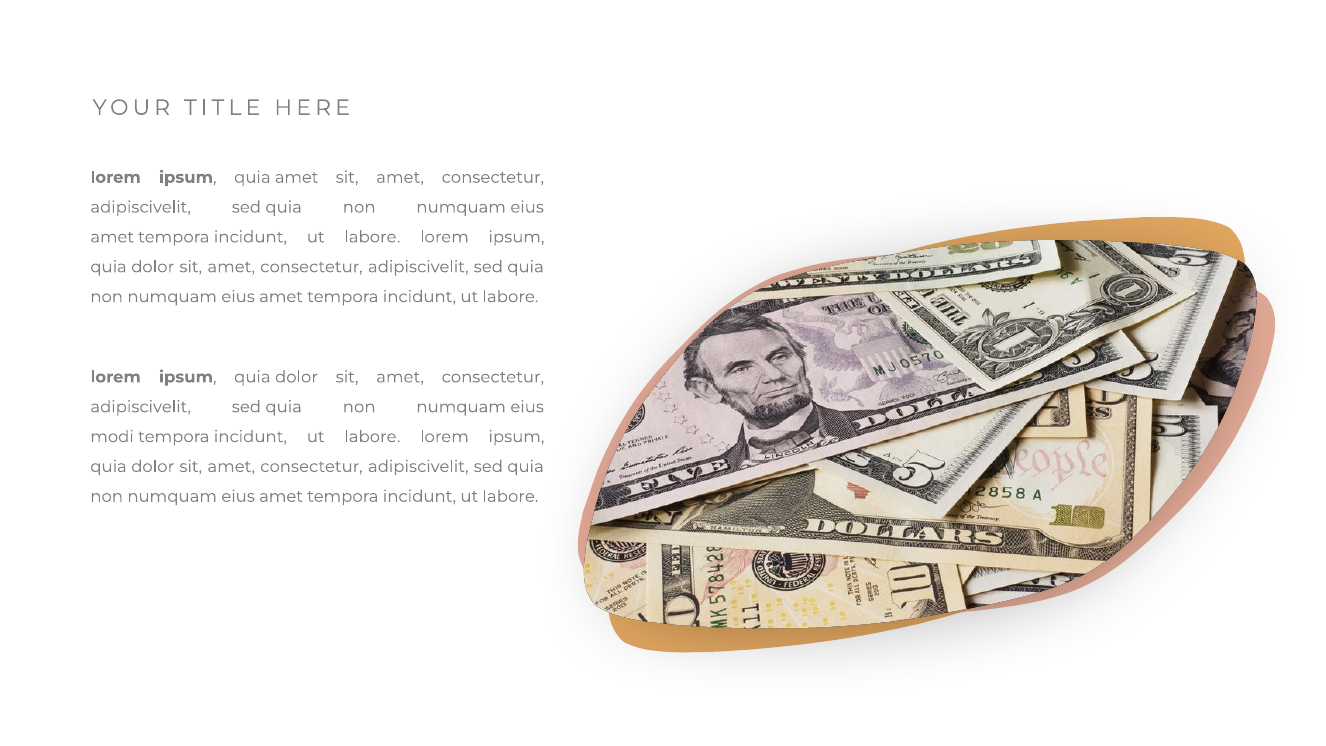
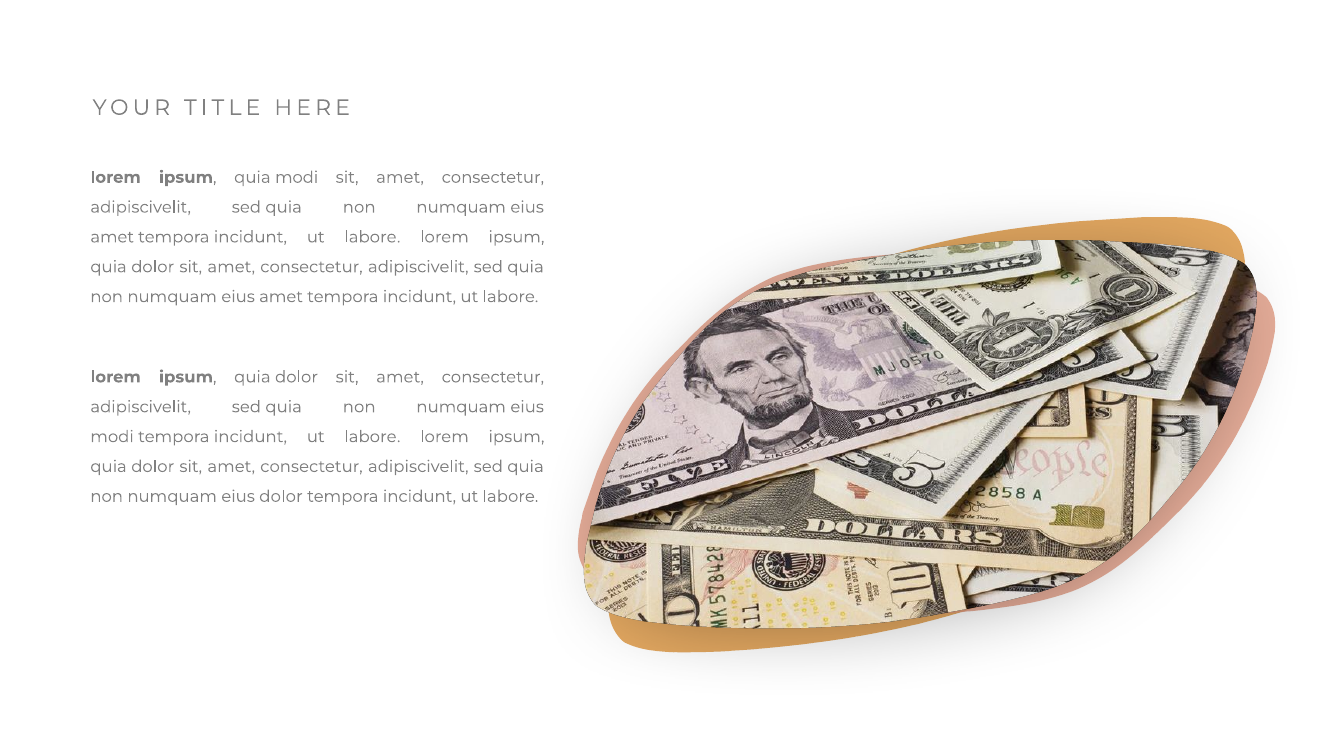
quia amet: amet -> modi
amet at (281, 496): amet -> dolor
